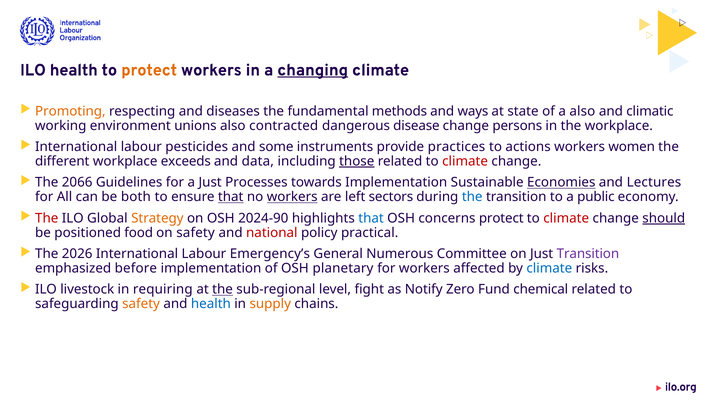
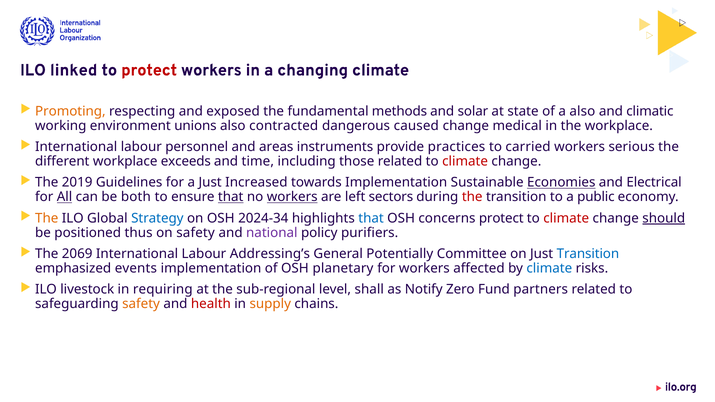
ILO health: health -> linked
protect at (149, 70) colour: orange -> red
changing underline: present -> none
diseases: diseases -> exposed
ways: ways -> solar
disease: disease -> caused
persons: persons -> medical
pesticides: pesticides -> personnel
some: some -> areas
actions: actions -> carried
women: women -> serious
data: data -> time
those underline: present -> none
2066: 2066 -> 2019
Processes: Processes -> Increased
Lectures: Lectures -> Electrical
All underline: none -> present
the at (472, 197) colour: blue -> red
The at (47, 218) colour: red -> orange
Strategy colour: orange -> blue
2024-90: 2024-90 -> 2024-34
food: food -> thus
national colour: red -> purple
practical: practical -> purifiers
2026: 2026 -> 2069
Emergency’s: Emergency’s -> Addressing’s
Numerous: Numerous -> Potentially
Transition at (588, 254) colour: purple -> blue
before: before -> events
the at (223, 290) underline: present -> none
fight: fight -> shall
chemical: chemical -> partners
health at (211, 304) colour: blue -> red
